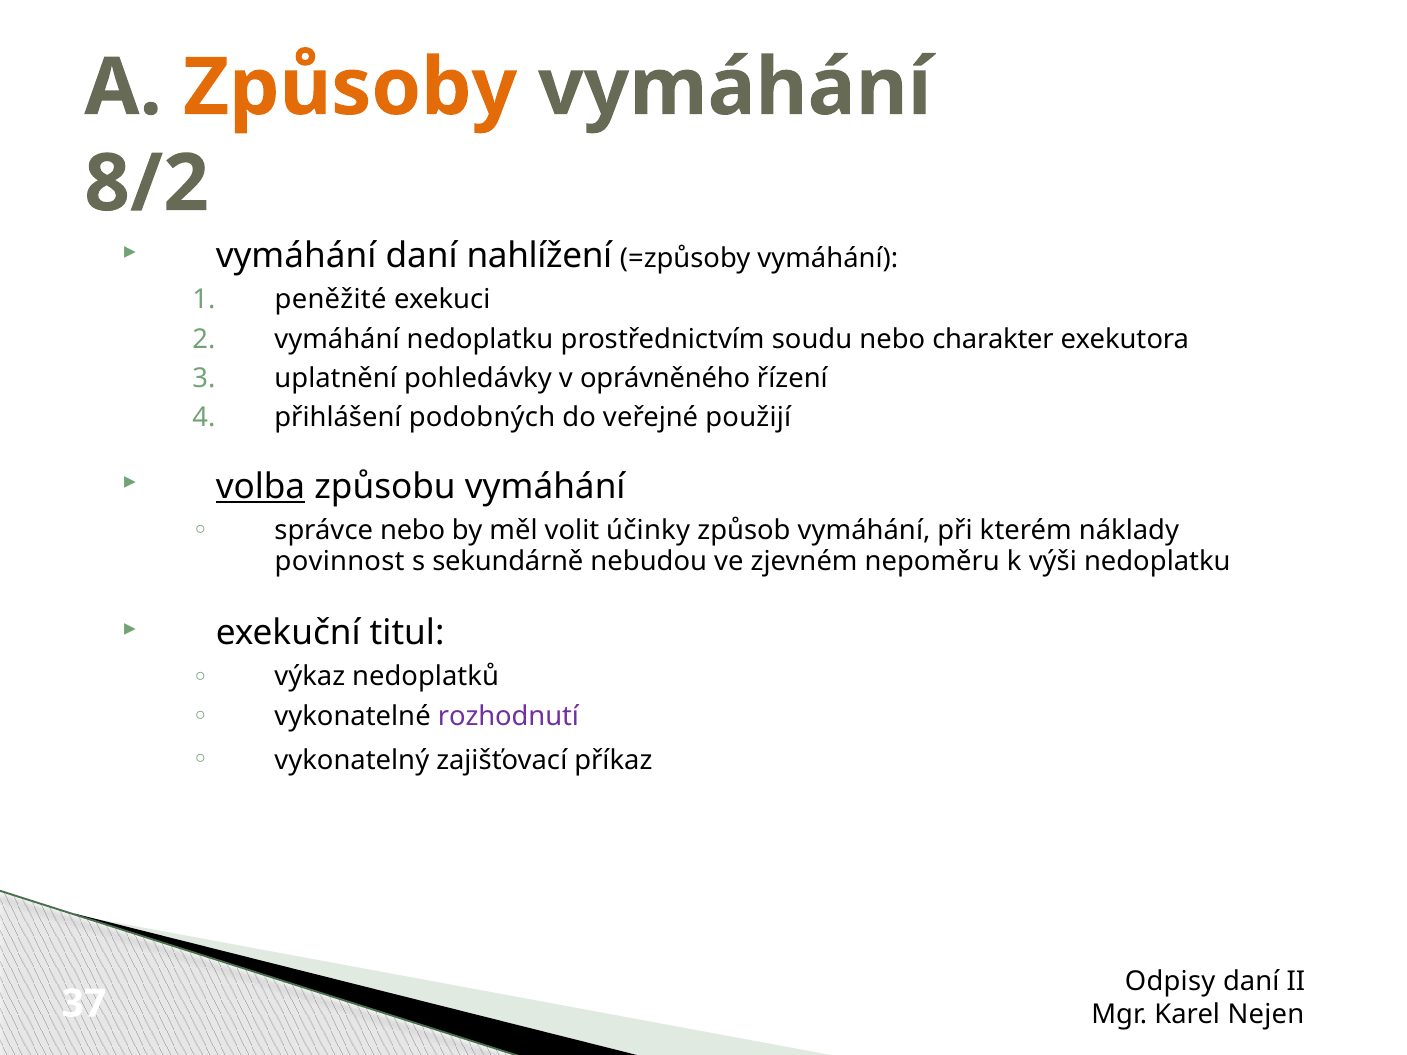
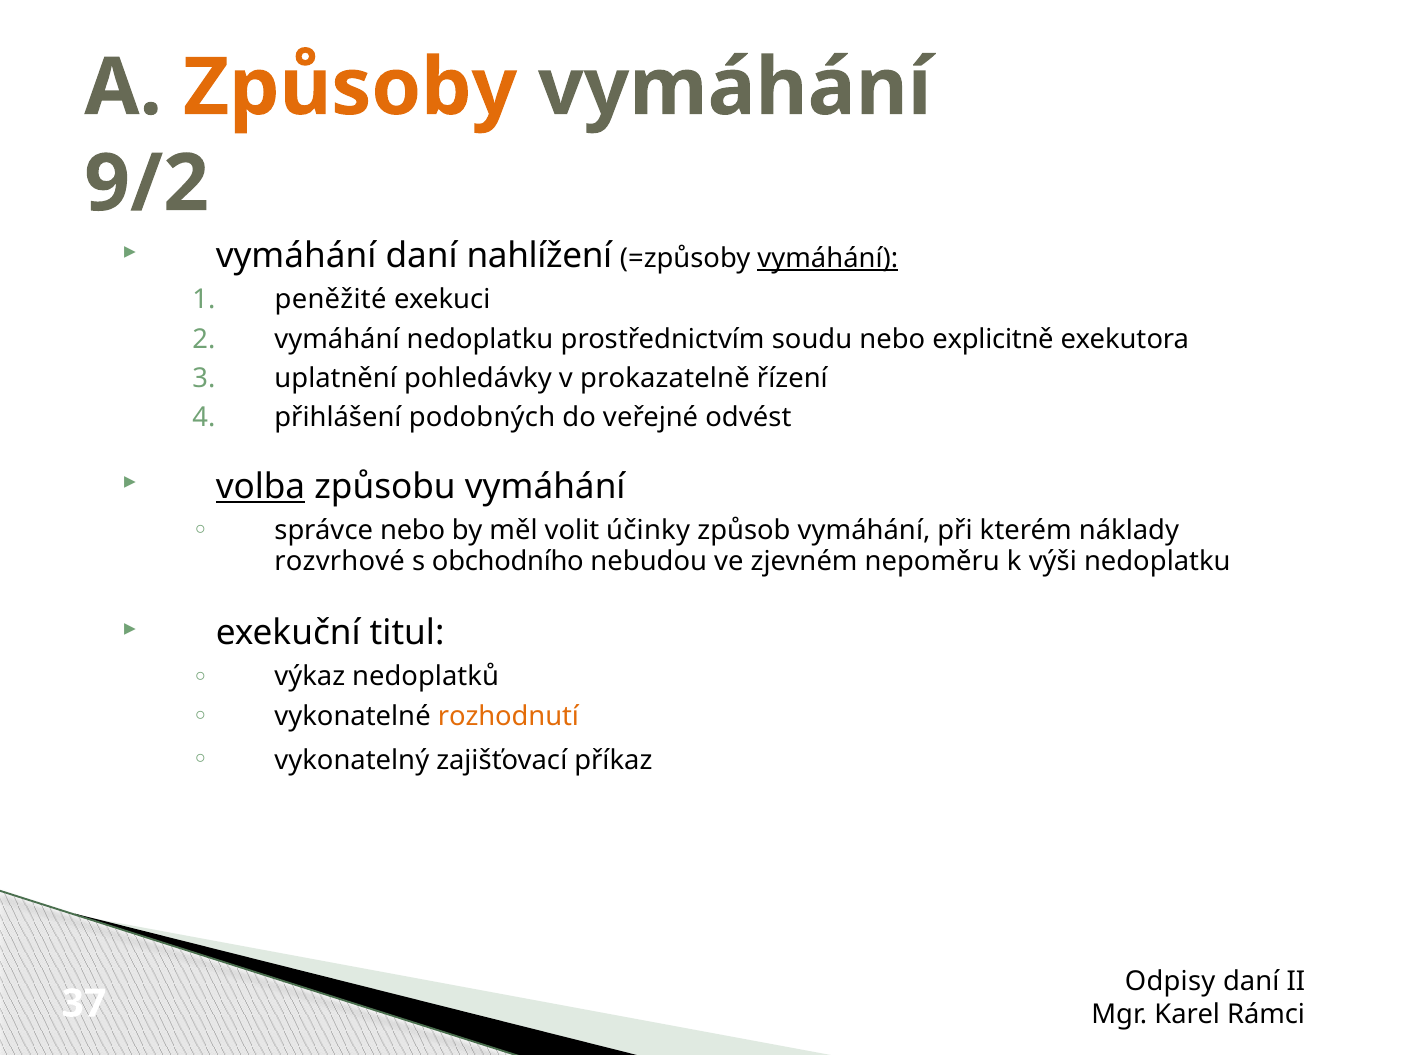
8/2: 8/2 -> 9/2
vymáhání at (828, 258) underline: none -> present
charakter: charakter -> explicitně
oprávněného: oprávněného -> prokazatelně
použijí: použijí -> odvést
povinnost: povinnost -> rozvrhové
sekundárně: sekundárně -> obchodního
rozhodnutí colour: purple -> orange
Nejen: Nejen -> Rámci
